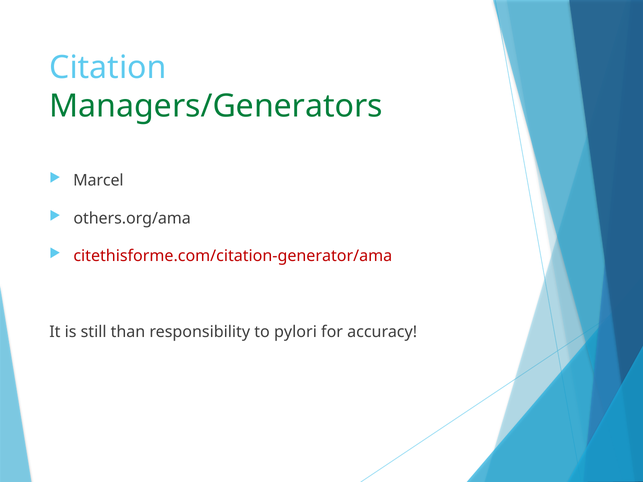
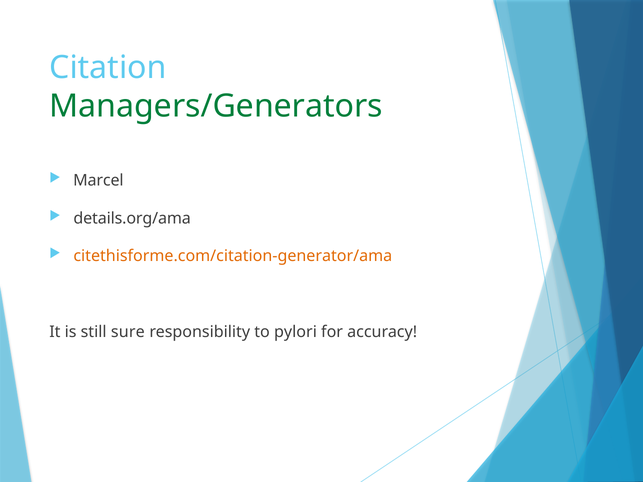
others.org/ama: others.org/ama -> details.org/ama
citethisforme.com/citation-generator/ama colour: red -> orange
than: than -> sure
